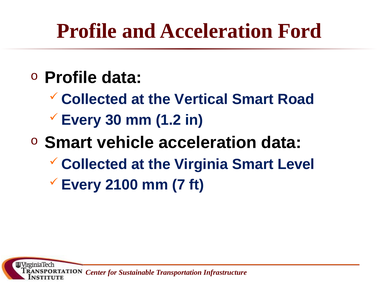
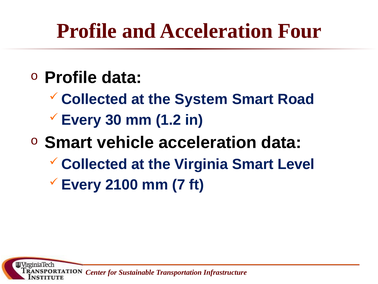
Ford: Ford -> Four
Vertical: Vertical -> System
